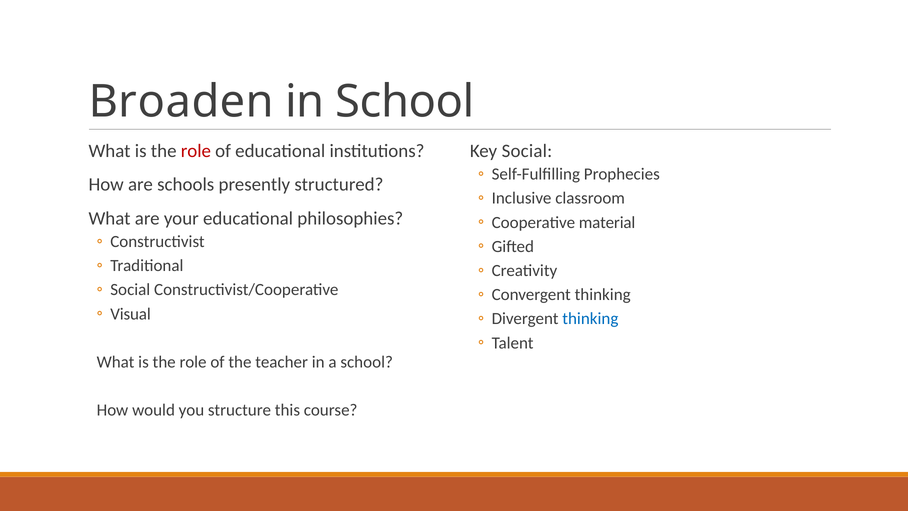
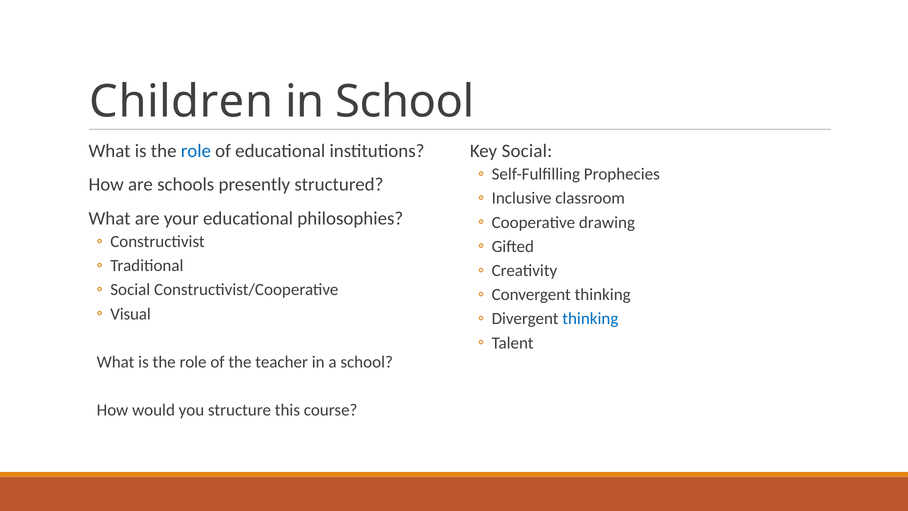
Broaden: Broaden -> Children
role at (196, 151) colour: red -> blue
material: material -> drawing
